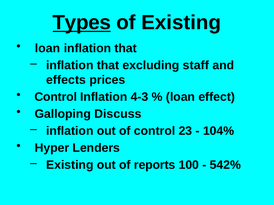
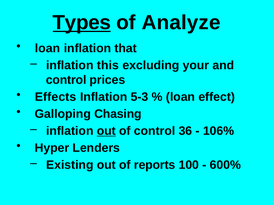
of Existing: Existing -> Analyze
that at (108, 65): that -> this
staff: staff -> your
effects at (66, 80): effects -> control
Control at (56, 97): Control -> Effects
4-3: 4-3 -> 5-3
Discuss: Discuss -> Chasing
out at (106, 131) underline: none -> present
23: 23 -> 36
104%: 104% -> 106%
542%: 542% -> 600%
